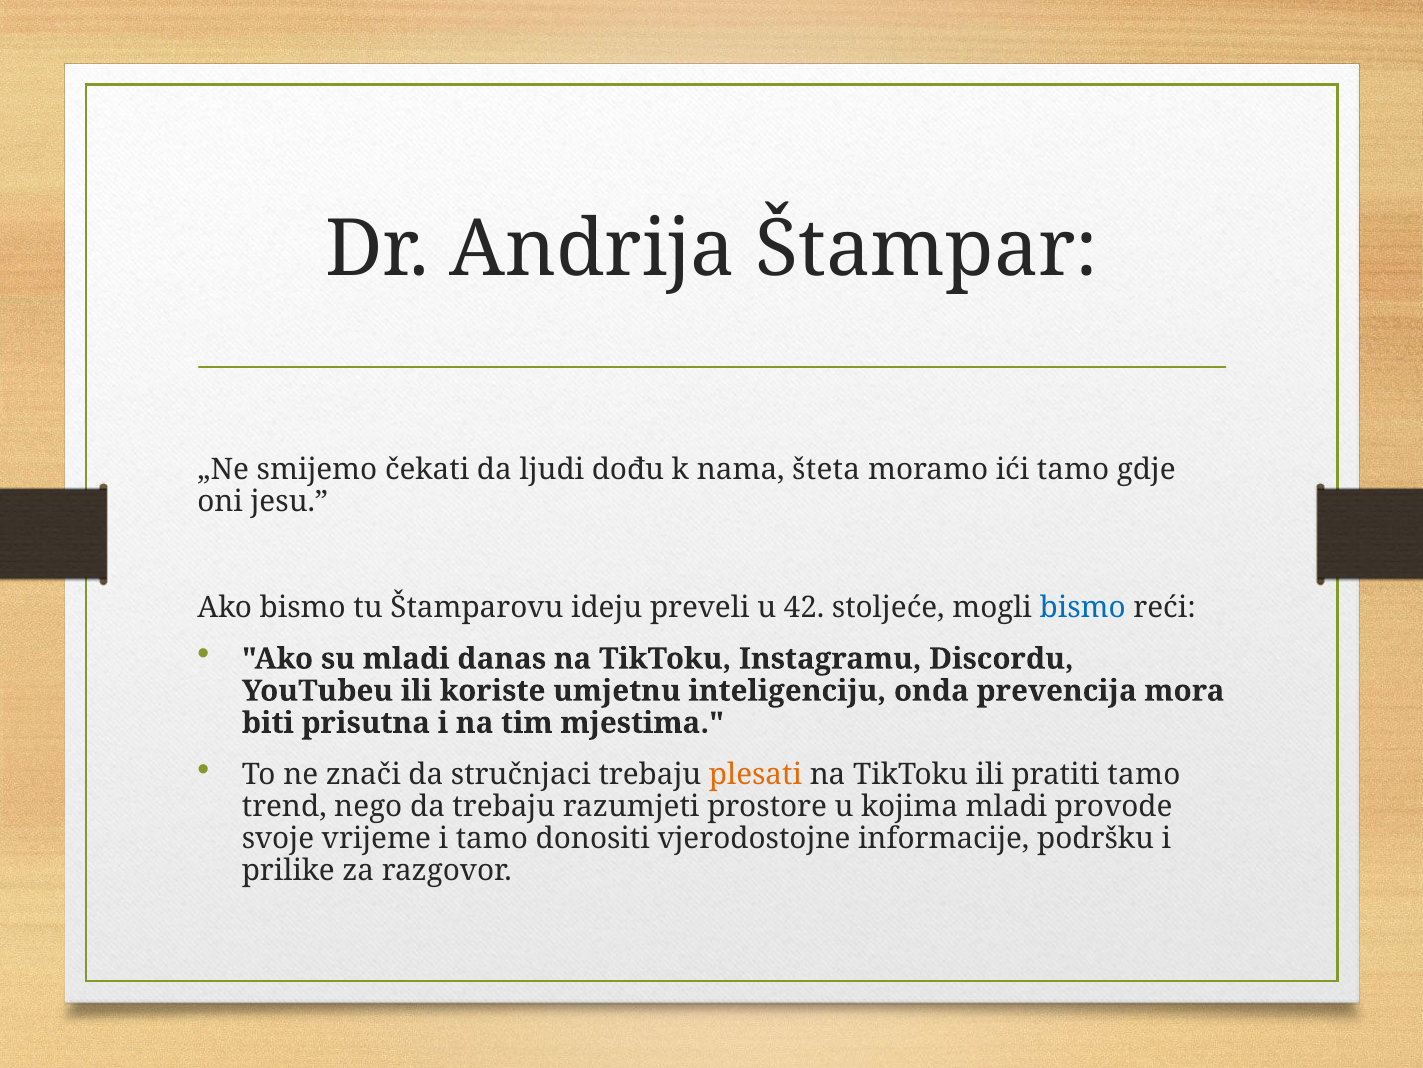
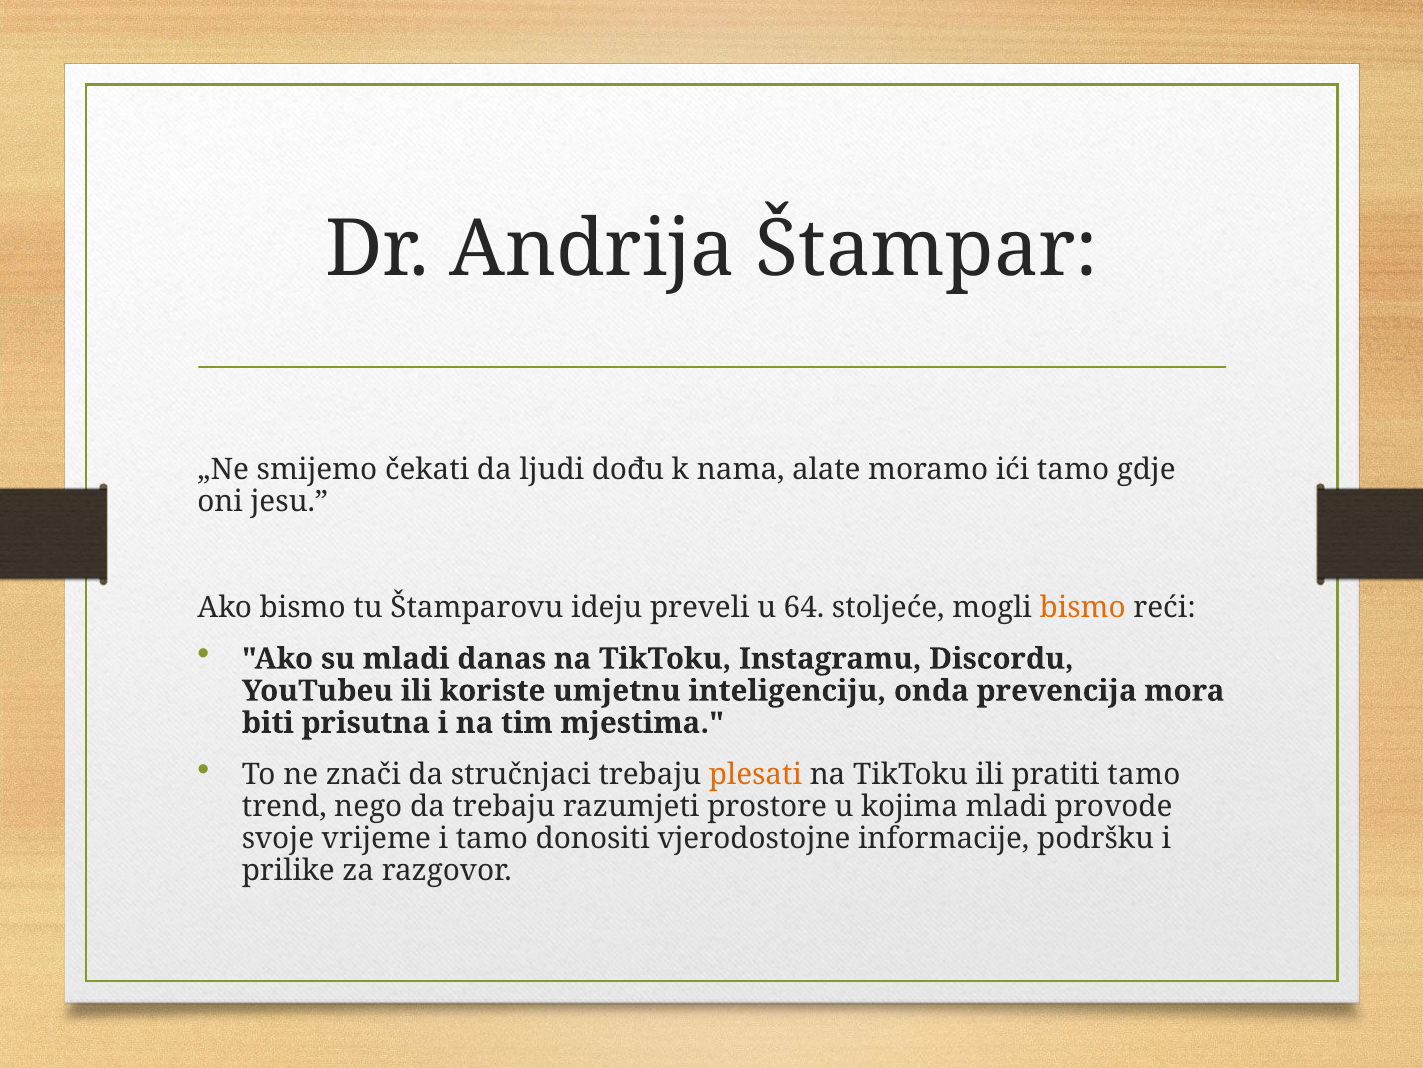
šteta: šteta -> alate
42: 42 -> 64
bismo at (1083, 607) colour: blue -> orange
